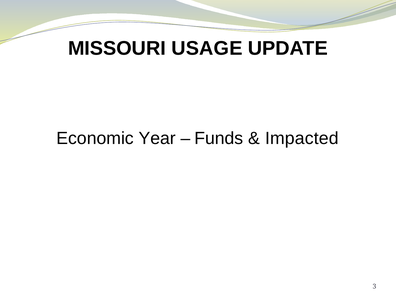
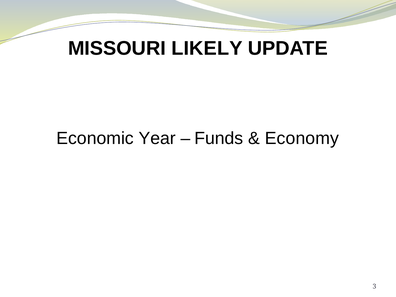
USAGE: USAGE -> LIKELY
Impacted: Impacted -> Economy
